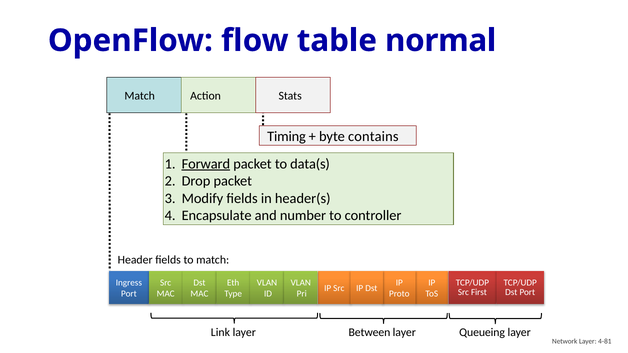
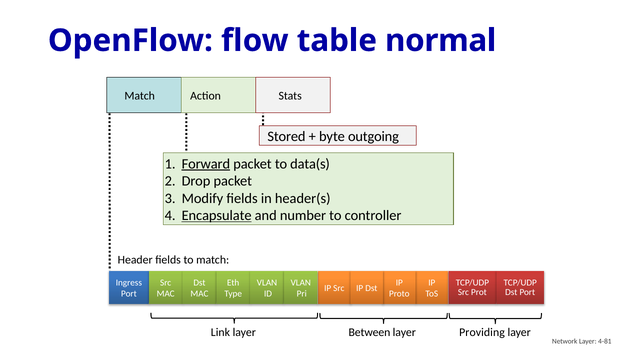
Timing: Timing -> Stored
contains: contains -> outgoing
Encapsulate underline: none -> present
First: First -> Prot
Queueing: Queueing -> Providing
